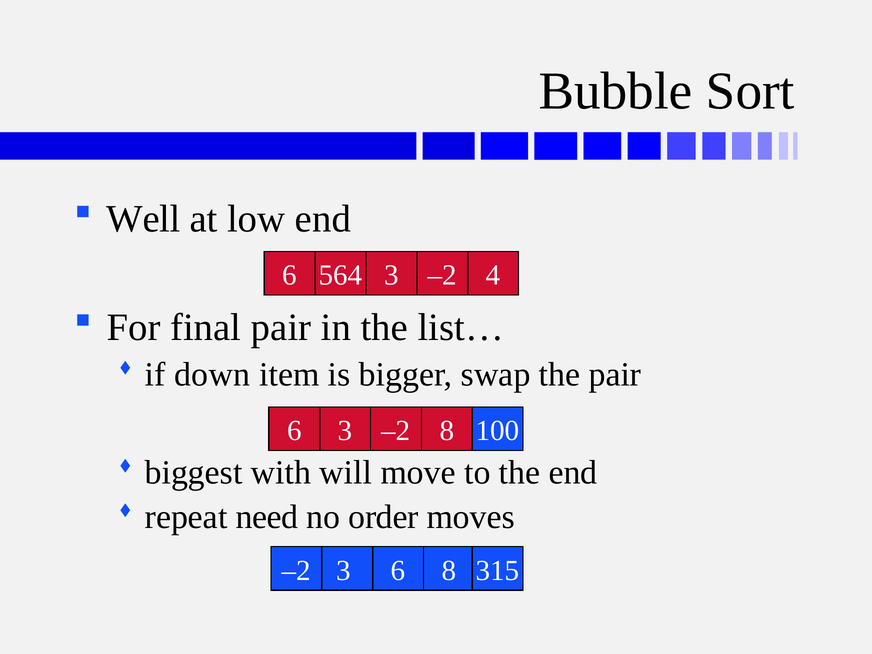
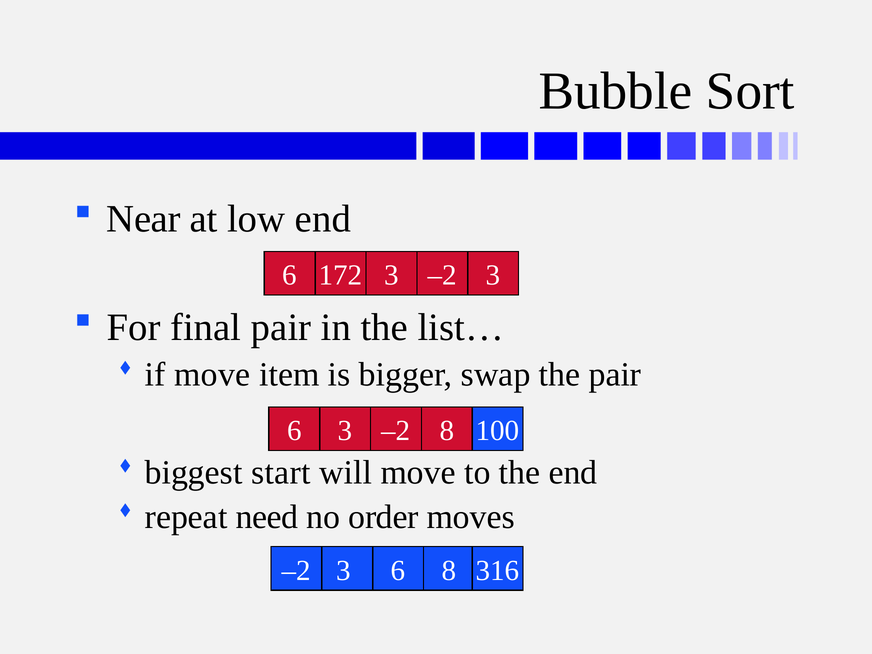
Well: Well -> Near
564: 564 -> 172
4 at (493, 275): 4 -> 3
if down: down -> move
with: with -> start
315: 315 -> 316
